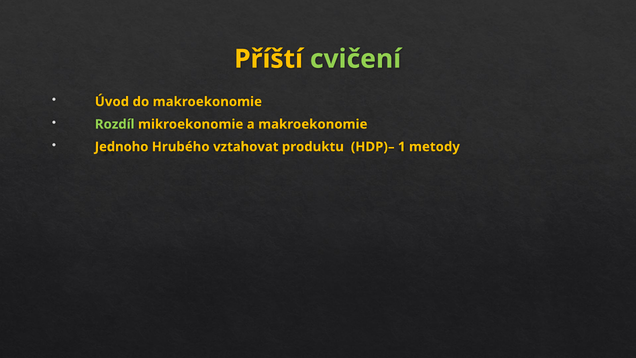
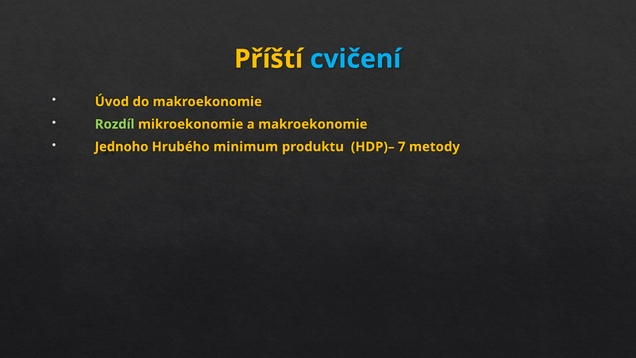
cvičení colour: light green -> light blue
vztahovat: vztahovat -> minimum
1: 1 -> 7
